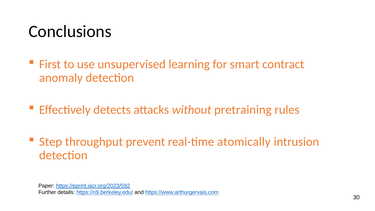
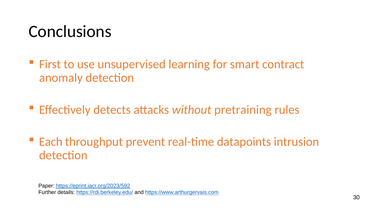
Step: Step -> Each
atomically: atomically -> datapoints
